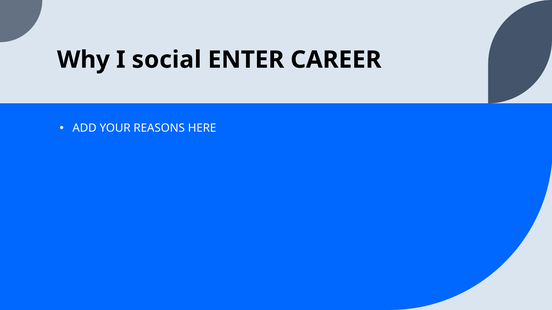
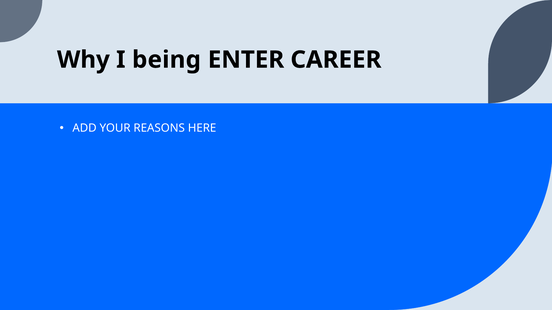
social: social -> being
